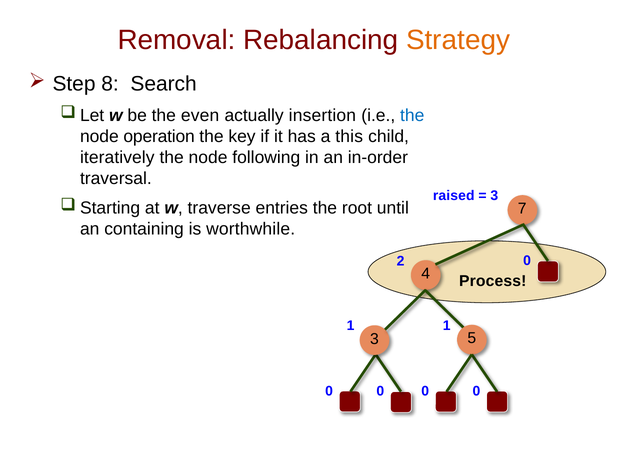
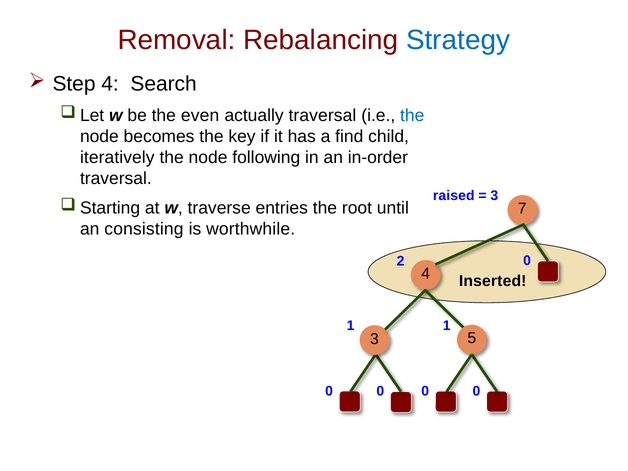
Strategy colour: orange -> blue
Step 8: 8 -> 4
actually insertion: insertion -> traversal
operation: operation -> becomes
this: this -> find
containing: containing -> consisting
Process: Process -> Inserted
